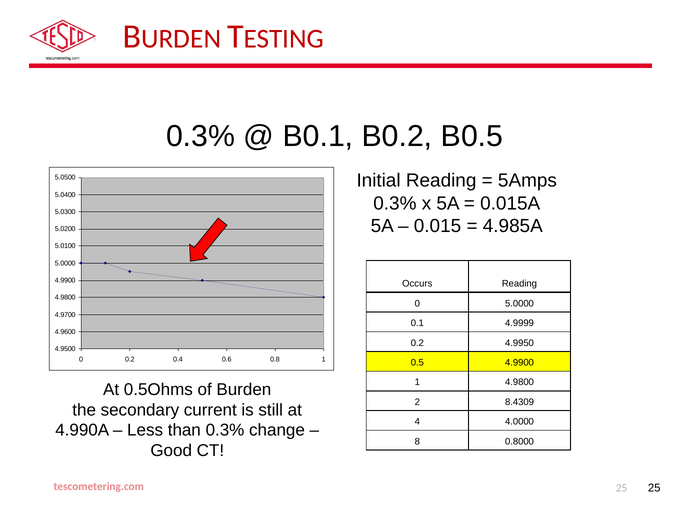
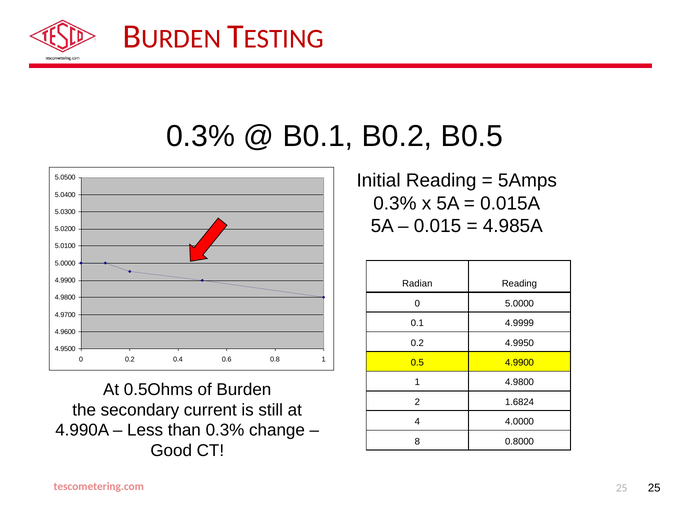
Occurs: Occurs -> Radian
8.4309: 8.4309 -> 1.6824
